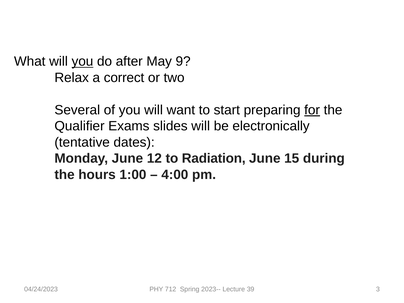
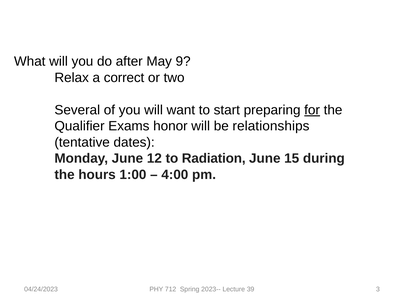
you at (82, 61) underline: present -> none
slides: slides -> honor
electronically: electronically -> relationships
